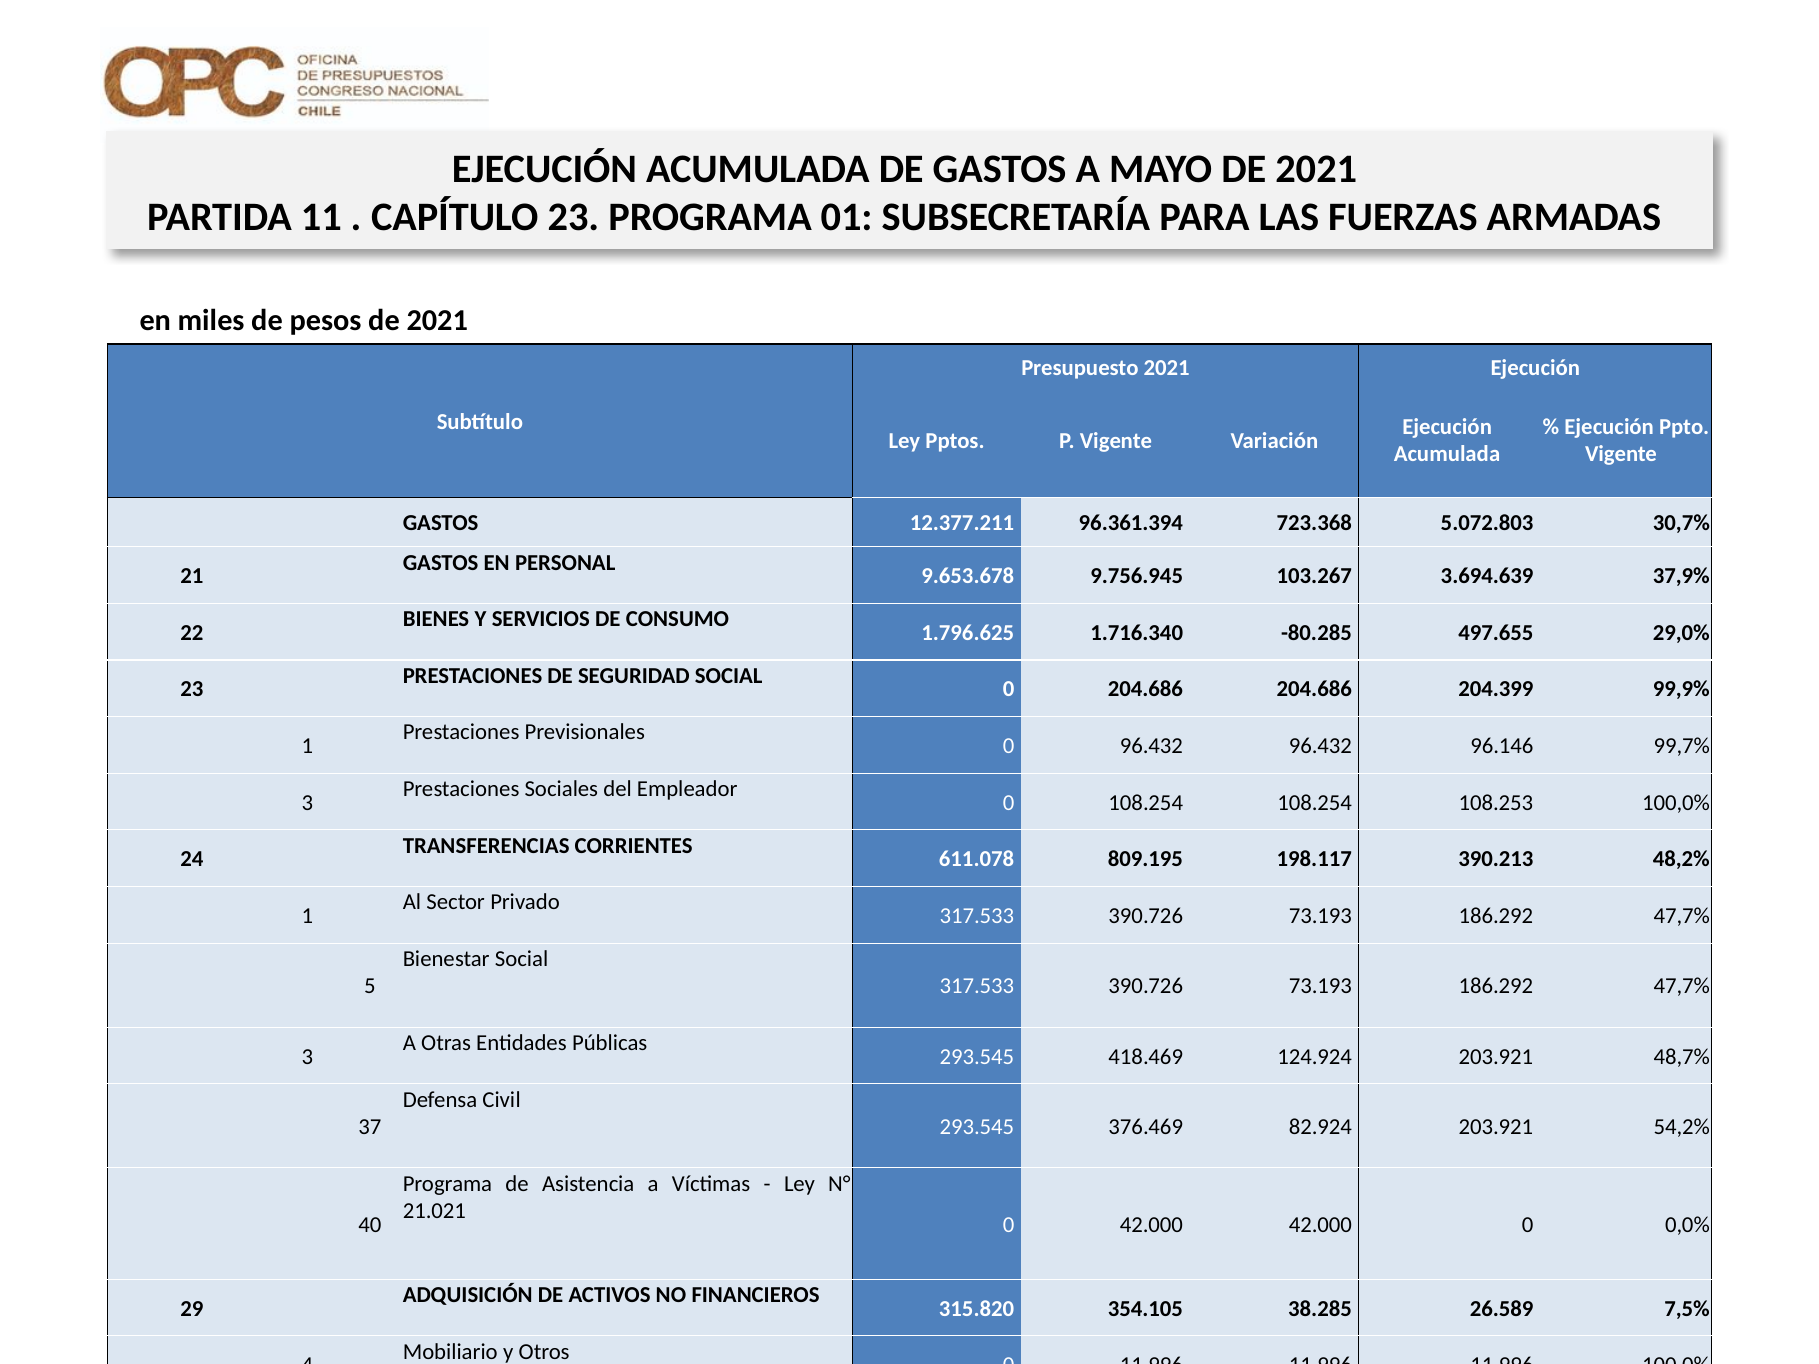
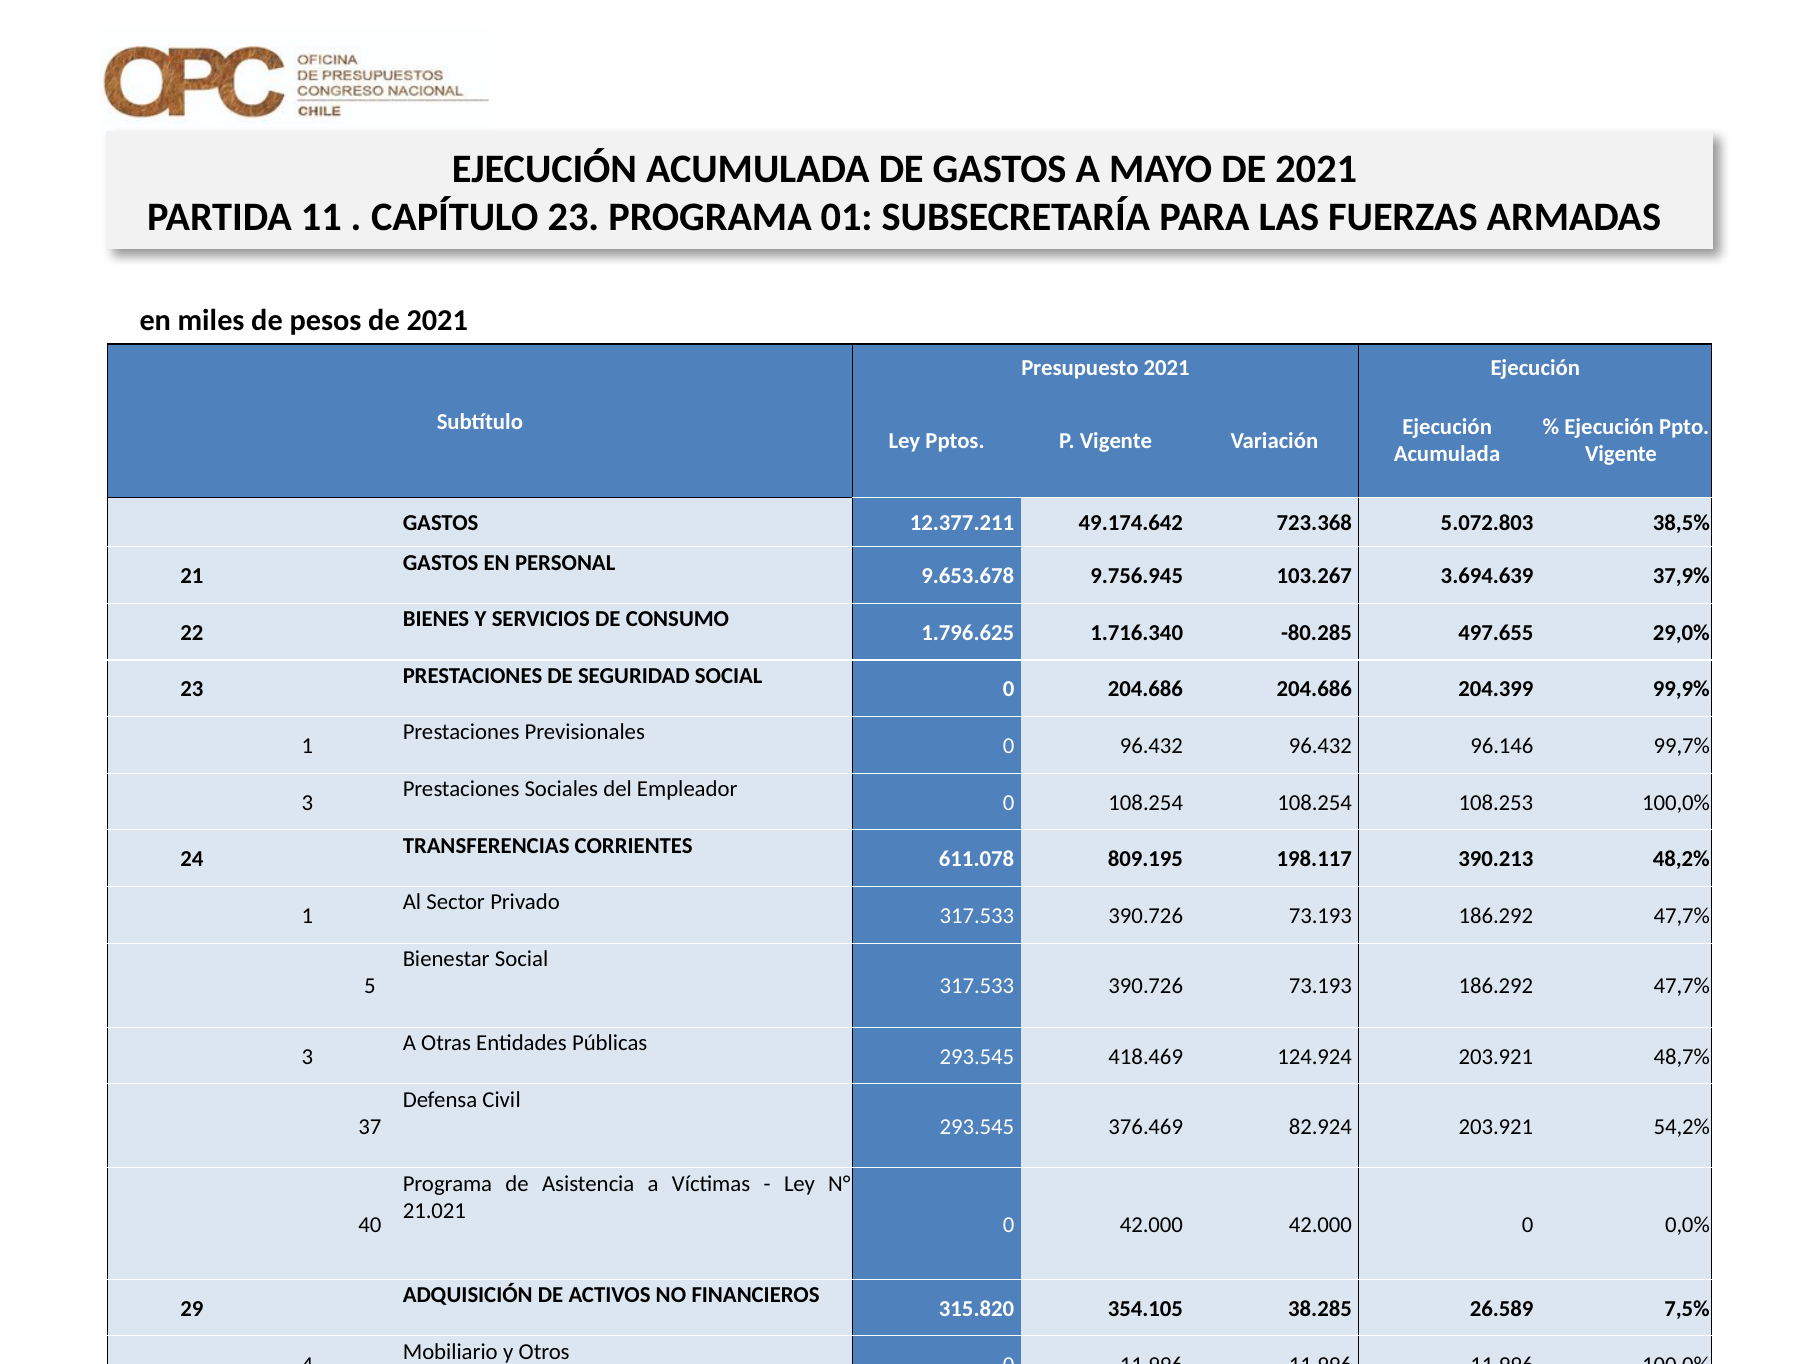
96.361.394: 96.361.394 -> 49.174.642
30,7%: 30,7% -> 38,5%
